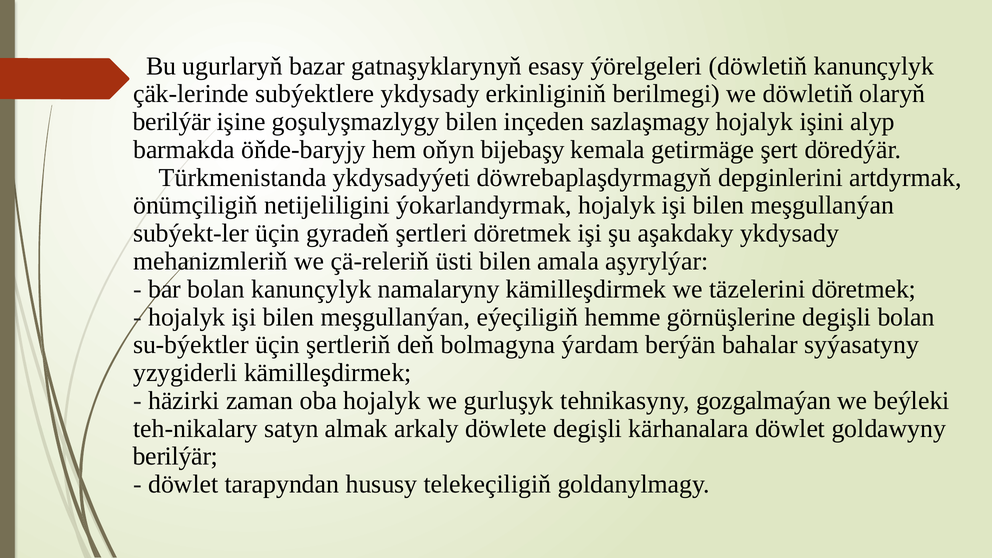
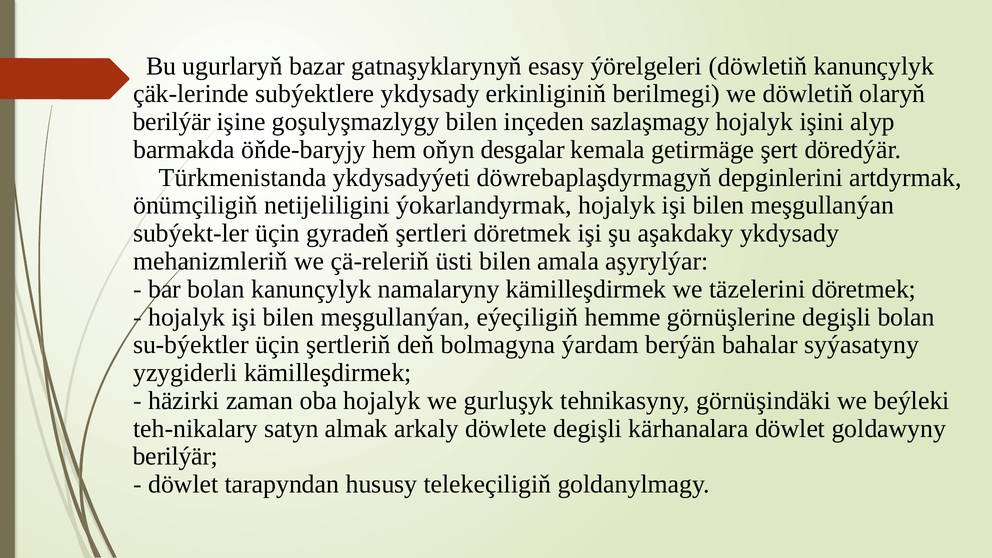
bijebaşy: bijebaşy -> desgalar
gozgalmaýan: gozgalmaýan -> görnüşindäki
